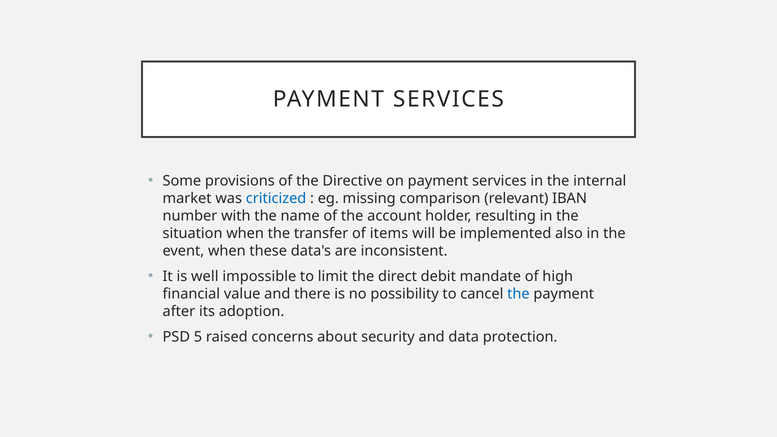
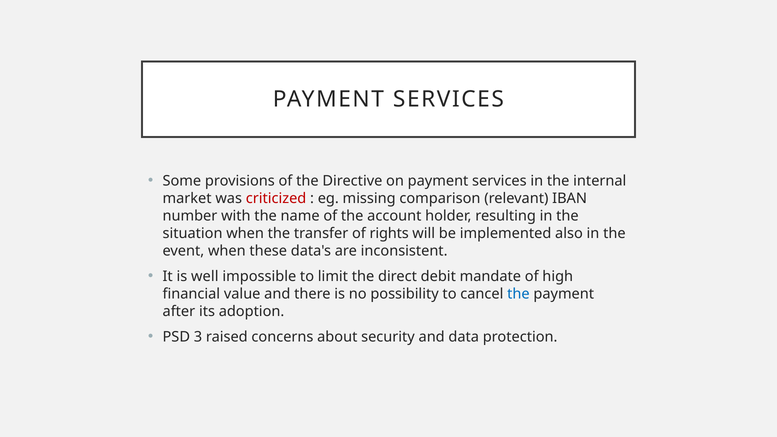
criticized colour: blue -> red
items: items -> rights
5: 5 -> 3
